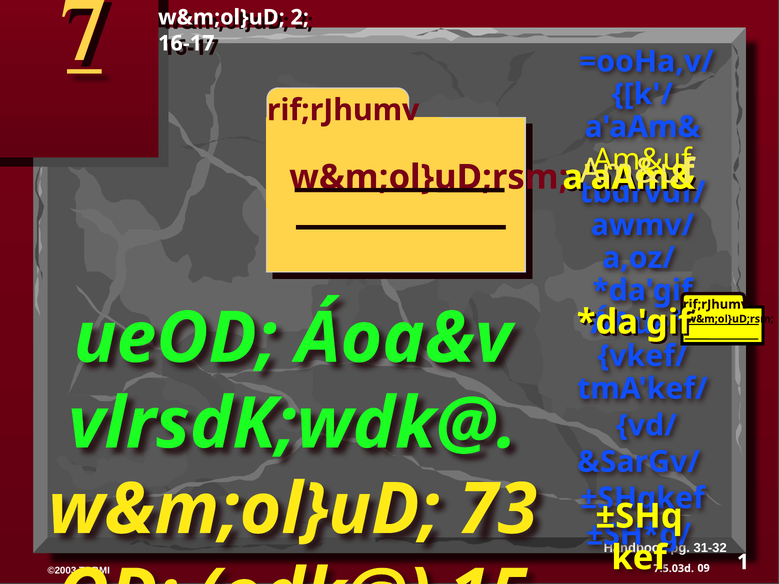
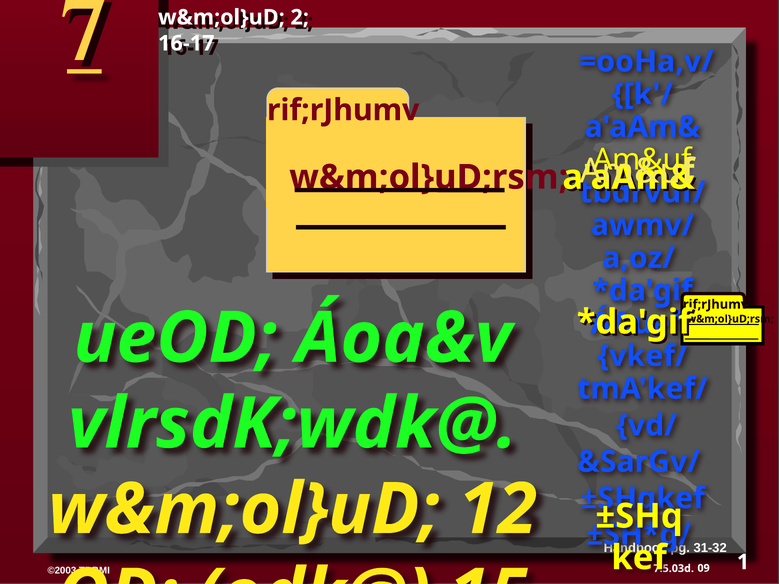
73: 73 -> 12
